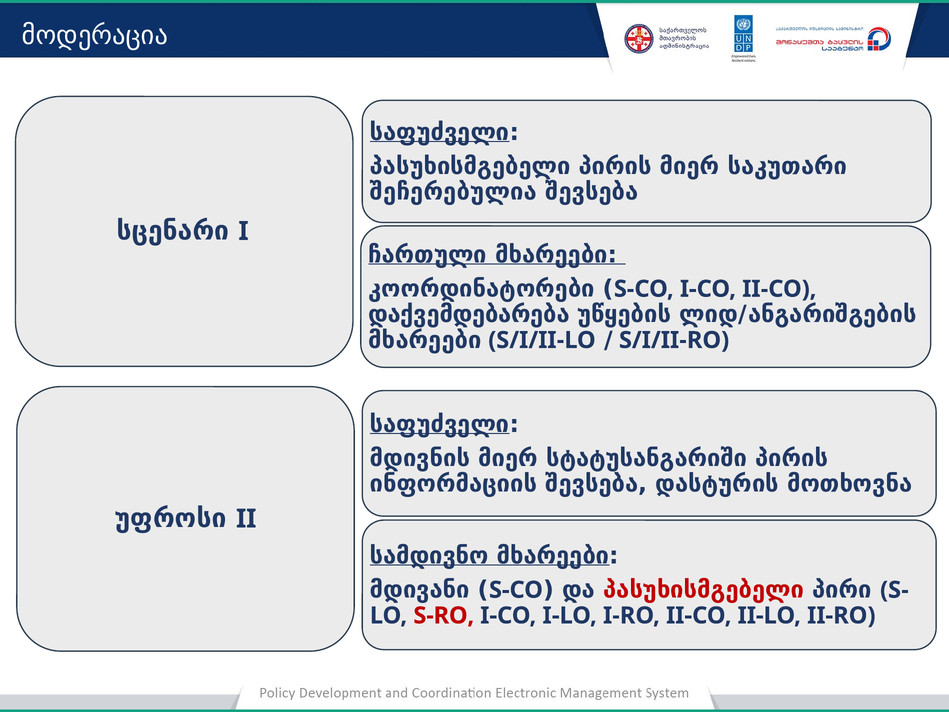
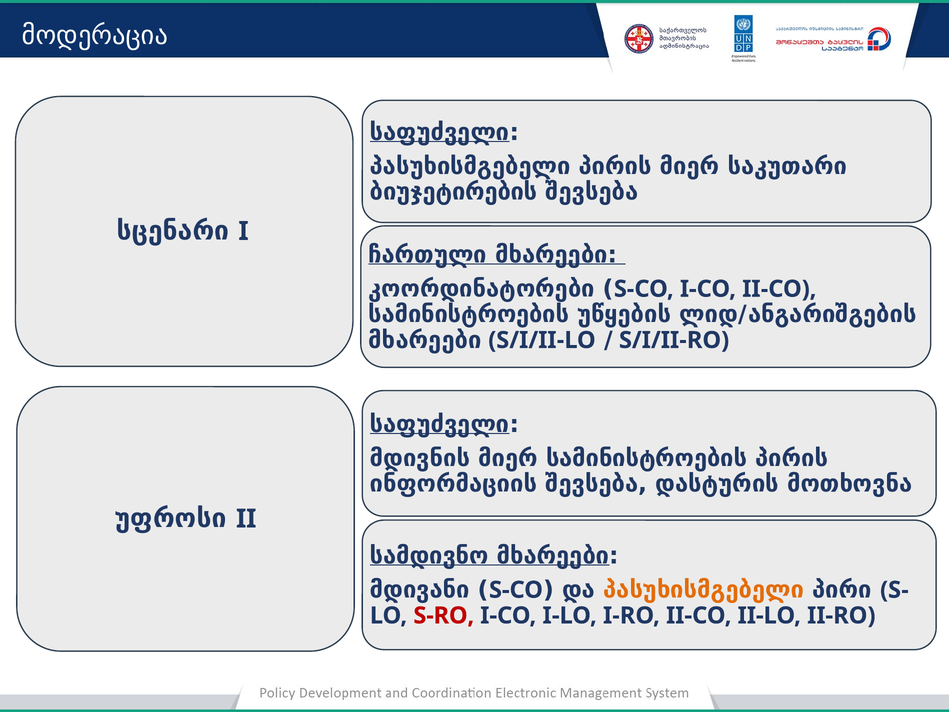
შეჩერებულია: შეჩერებულია -> ბიუჯეტირების
დაქვემდებარება at (469, 314): დაქვემდებარება -> სამინისტროების
მიერ სტატუსანგარიში: სტატუსანგარიში -> სამინისტროების
პასუხისმგებელი at (704, 590) colour: red -> orange
